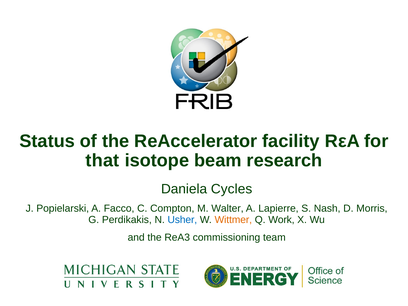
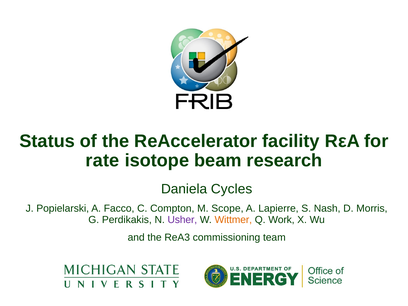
that: that -> rate
Walter: Walter -> Scope
Usher colour: blue -> purple
